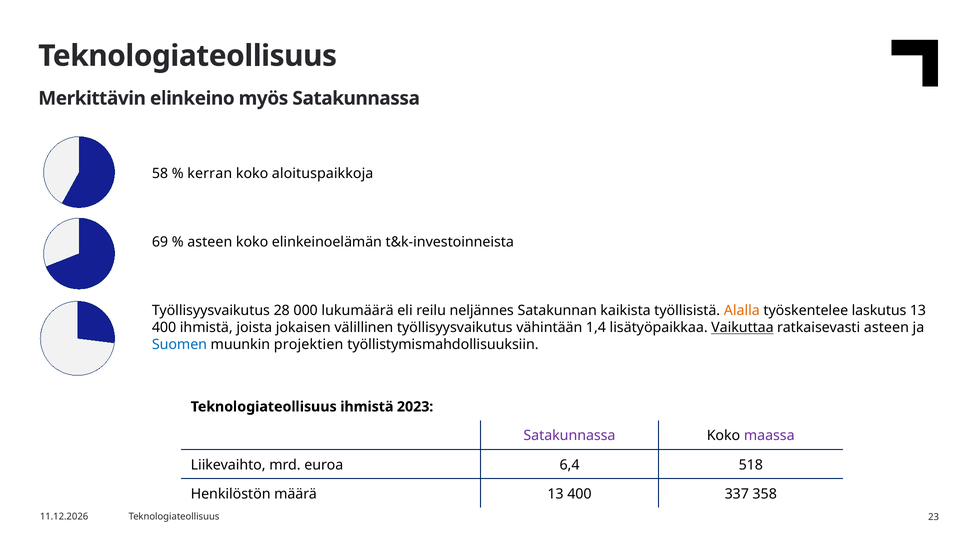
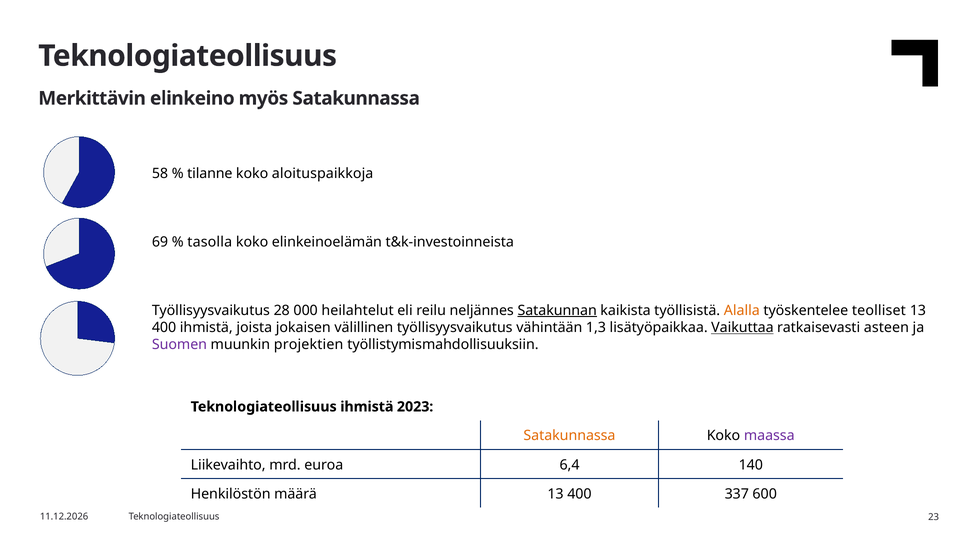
kerran: kerran -> tilanne
asteen at (210, 242): asteen -> tasolla
lukumäärä: lukumäärä -> heilahtelut
Satakunnan underline: none -> present
laskutus: laskutus -> teolliset
1,4: 1,4 -> 1,3
Suomen colour: blue -> purple
Satakunnassa at (569, 436) colour: purple -> orange
518: 518 -> 140
358: 358 -> 600
